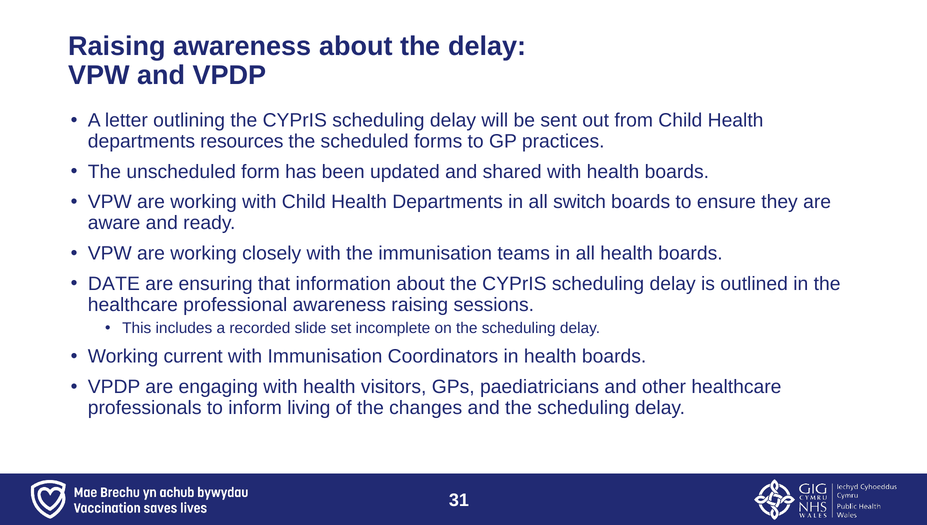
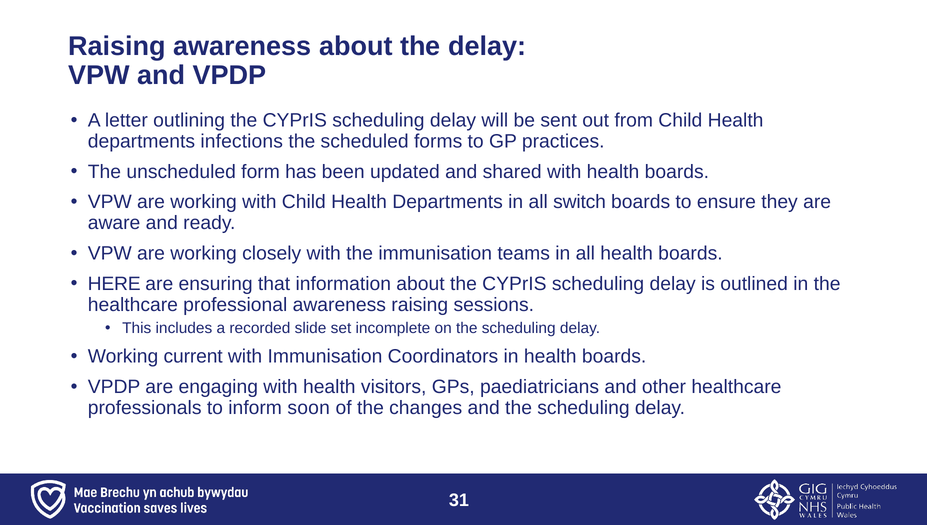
resources: resources -> infections
DATE: DATE -> HERE
living: living -> soon
